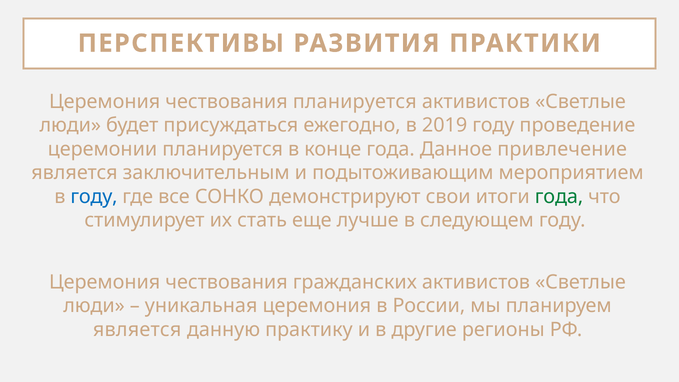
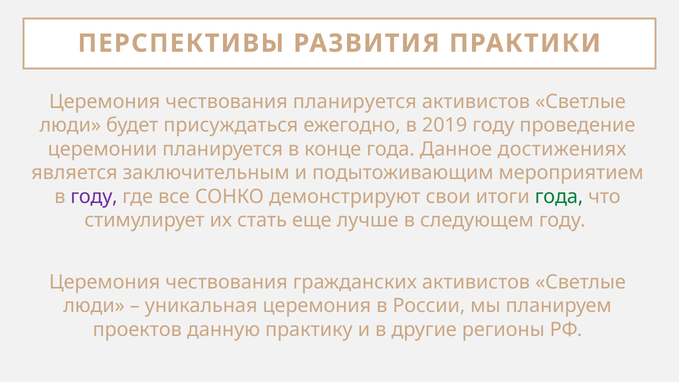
привлечение: привлечение -> достижениях
году at (94, 197) colour: blue -> purple
является at (137, 330): является -> проектов
